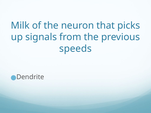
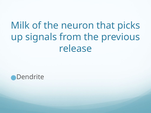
speeds: speeds -> release
